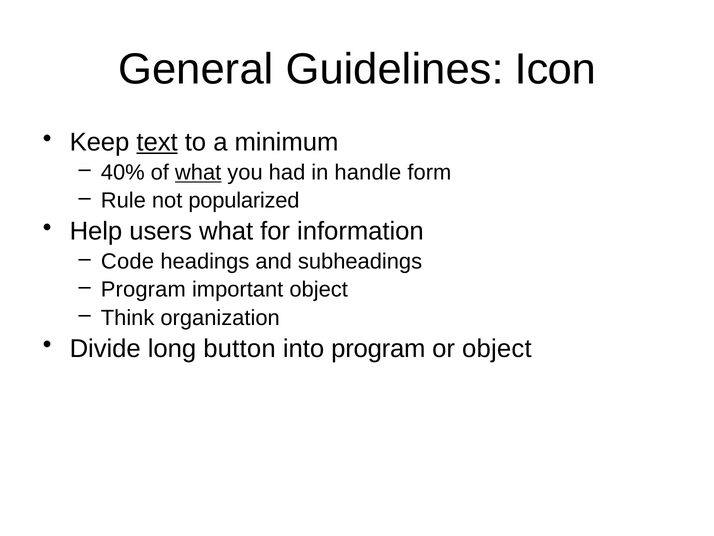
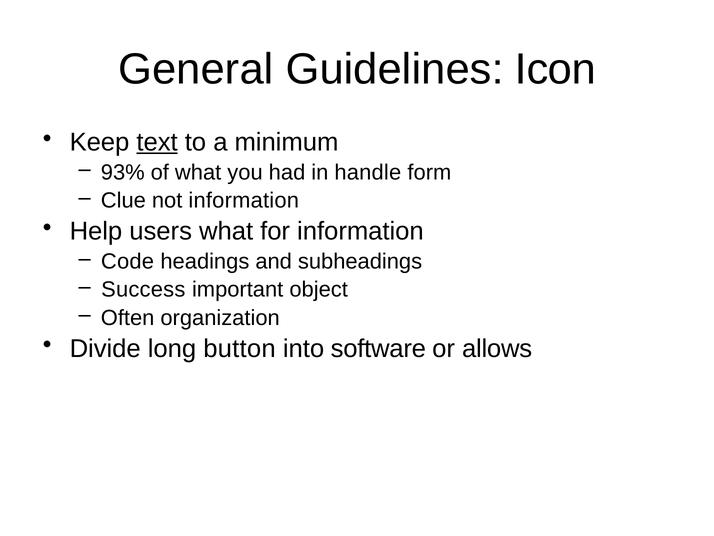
40%: 40% -> 93%
what at (198, 172) underline: present -> none
Rule: Rule -> Clue
not popularized: popularized -> information
Program at (143, 289): Program -> Success
Think: Think -> Often
into program: program -> software
or object: object -> allows
